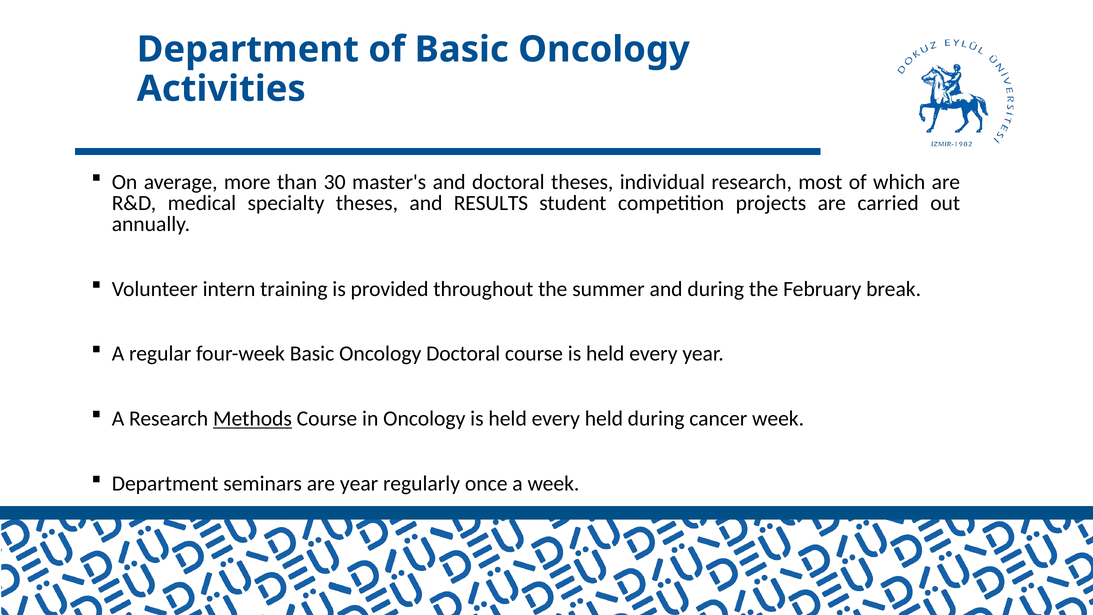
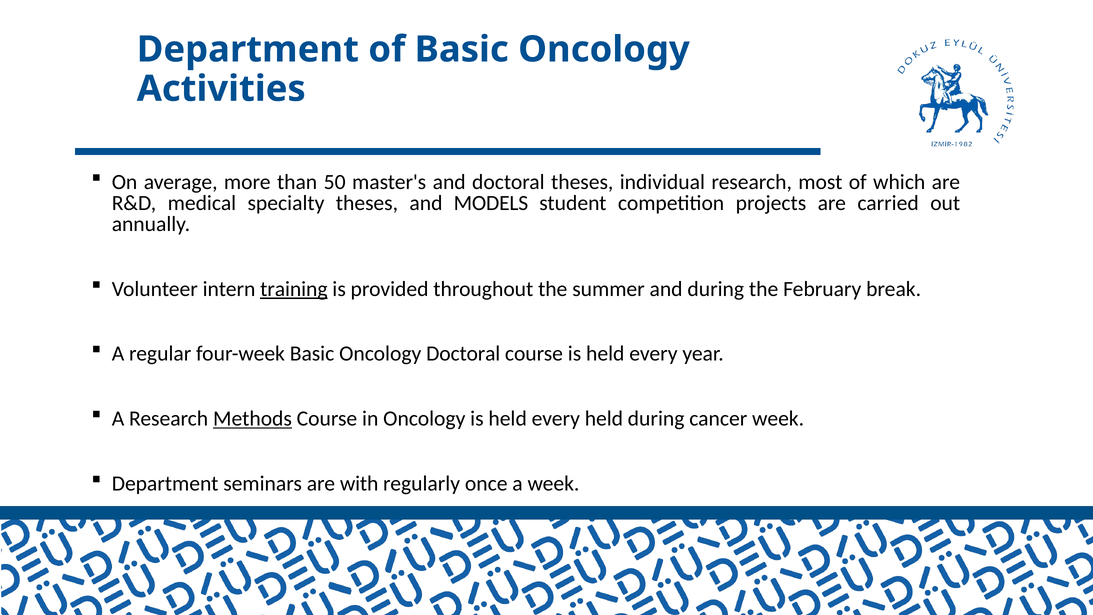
30: 30 -> 50
RESULTS: RESULTS -> MODELS
training underline: none -> present
are year: year -> with
